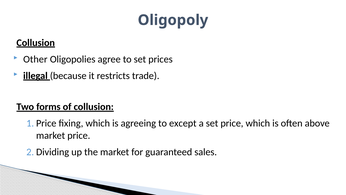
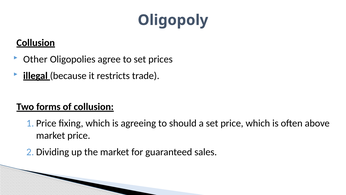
except: except -> should
